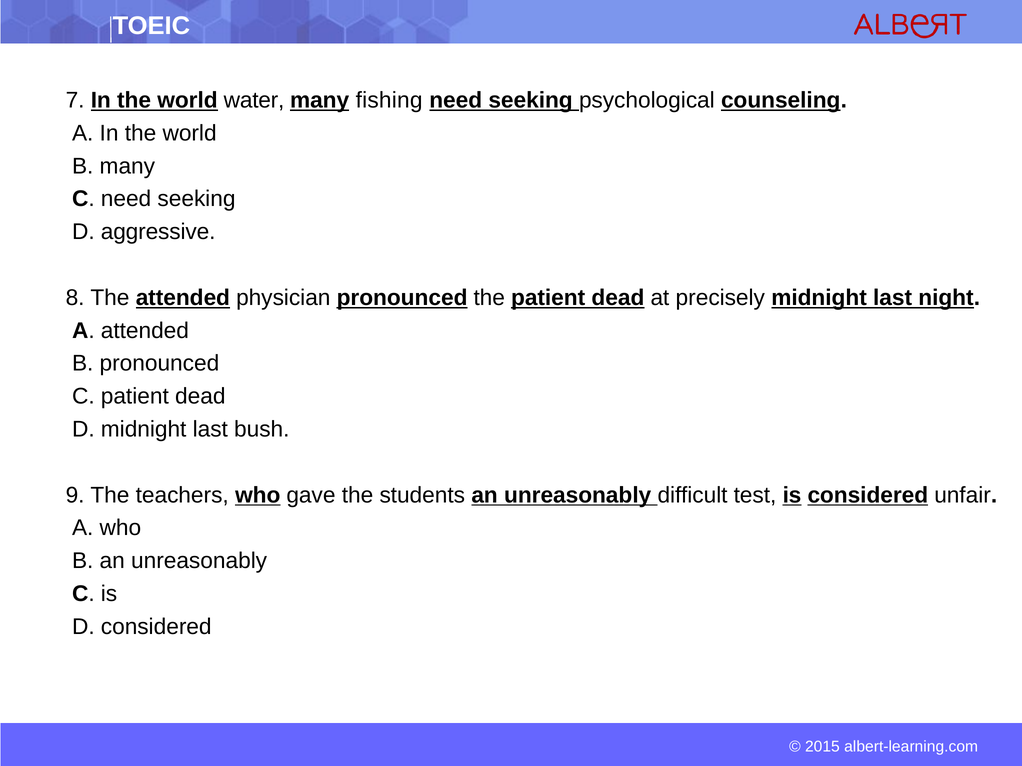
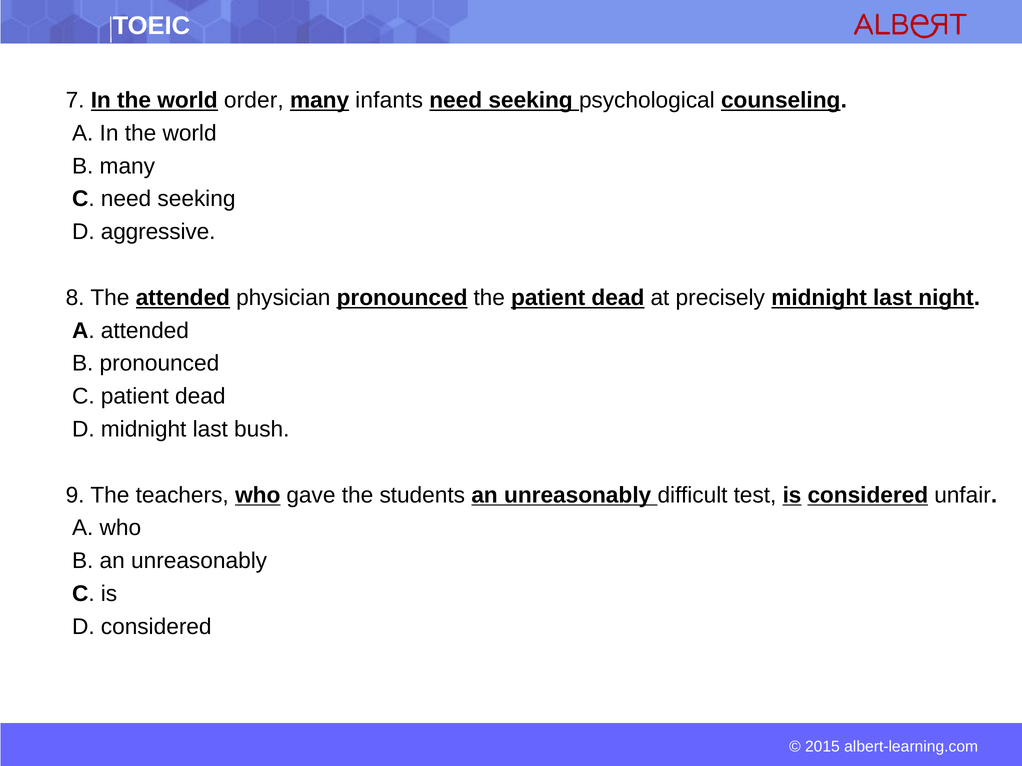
water: water -> order
fishing: fishing -> infants
